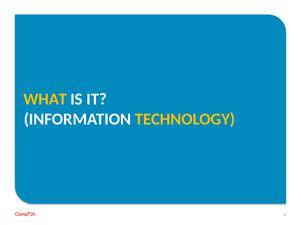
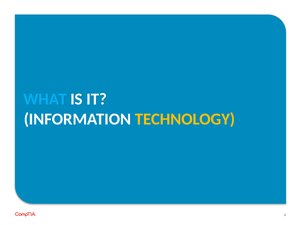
WHAT colour: yellow -> light blue
